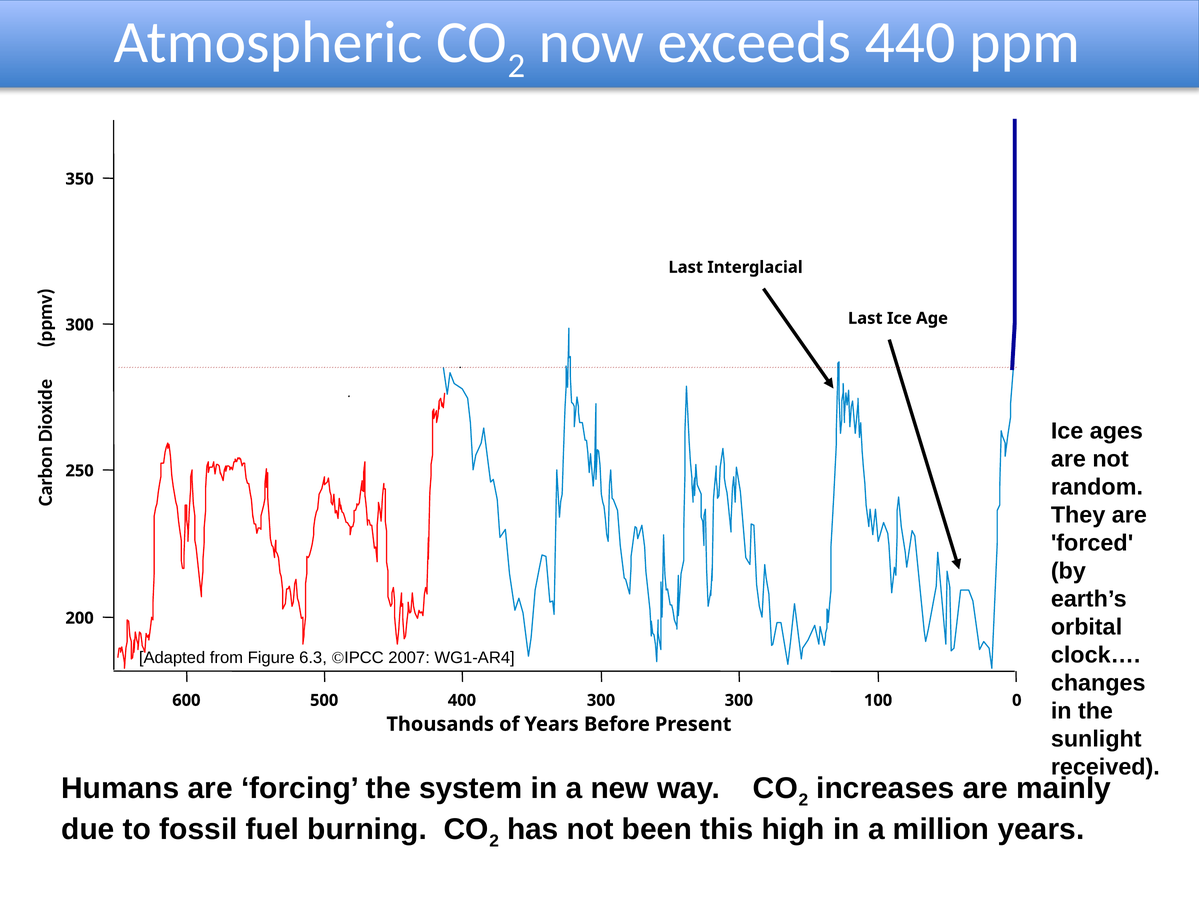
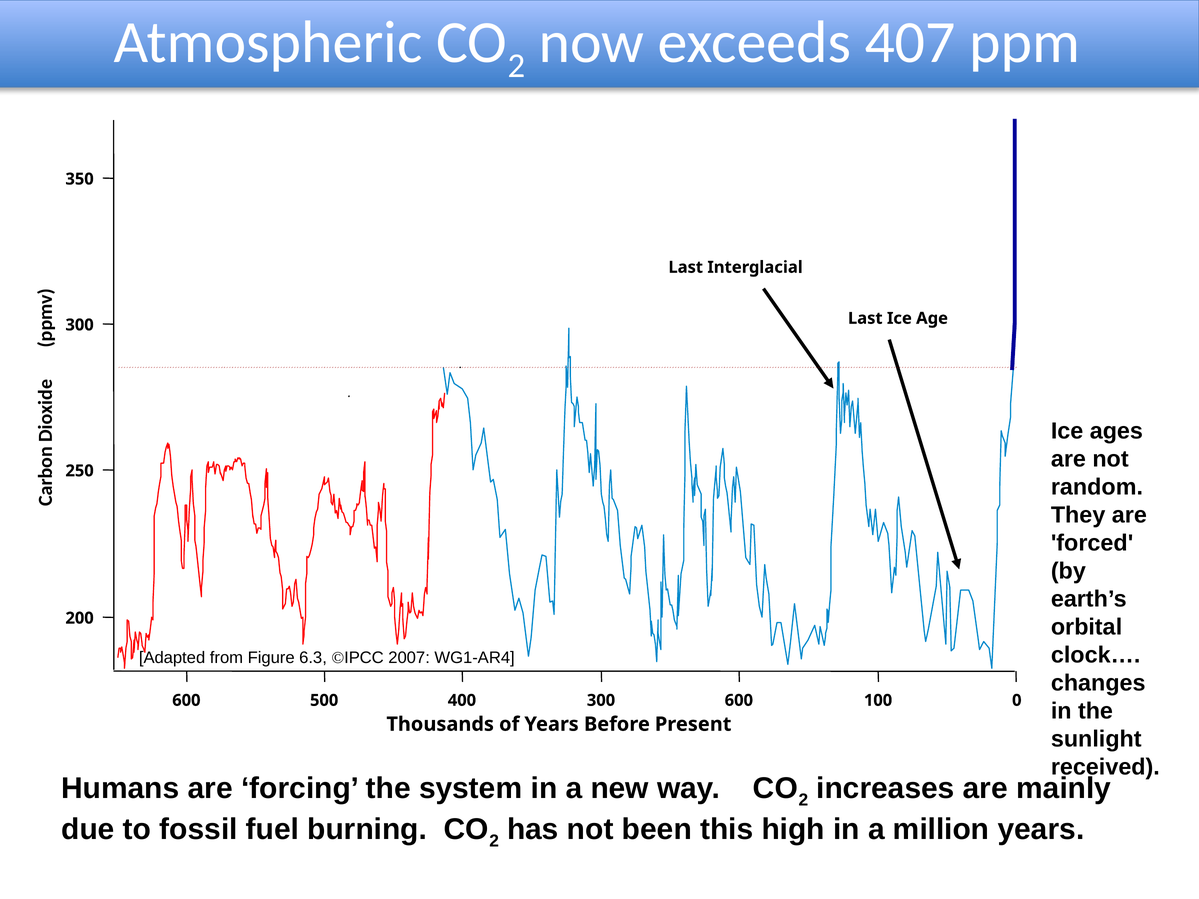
440: 440 -> 407
300 300: 300 -> 600
